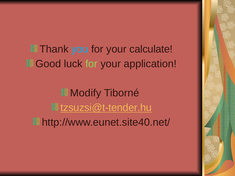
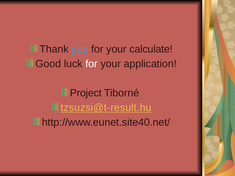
for at (91, 64) colour: light green -> white
Modify: Modify -> Project
tzsuzsi@t-tender.hu: tzsuzsi@t-tender.hu -> tzsuzsi@t-result.hu
